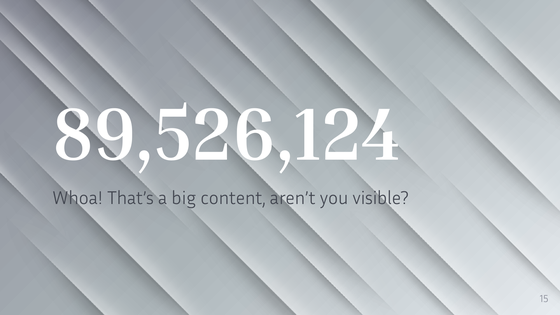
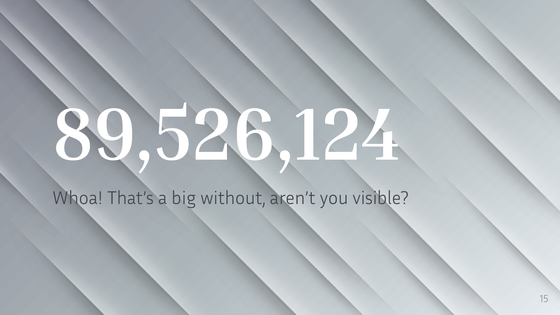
content: content -> without
